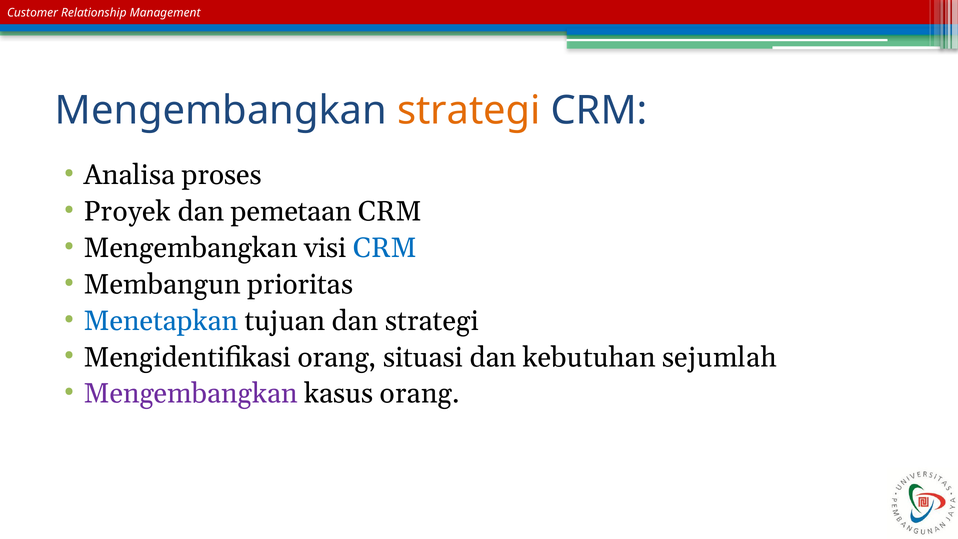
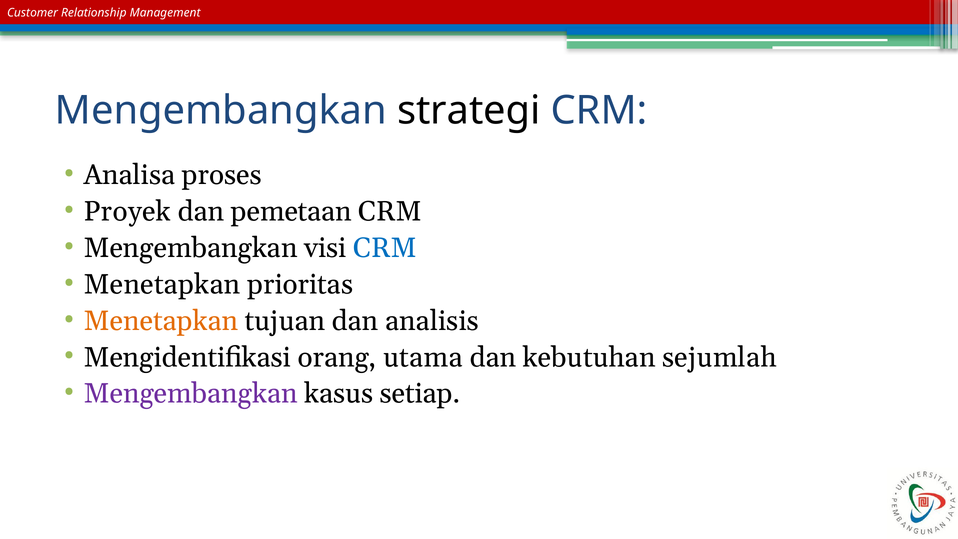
strategi at (469, 110) colour: orange -> black
Membangun at (162, 284): Membangun -> Menetapkan
Menetapkan at (161, 321) colour: blue -> orange
dan strategi: strategi -> analisis
situasi: situasi -> utama
kasus orang: orang -> setiap
